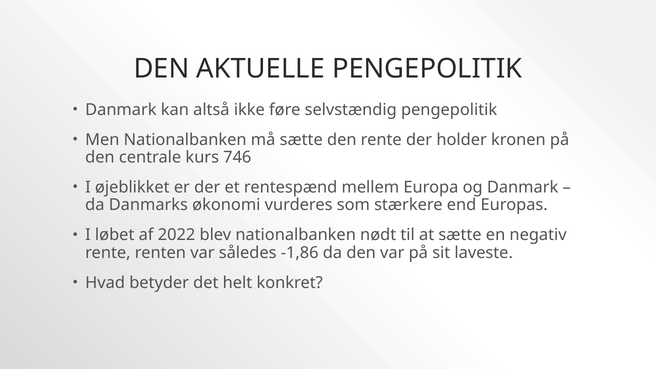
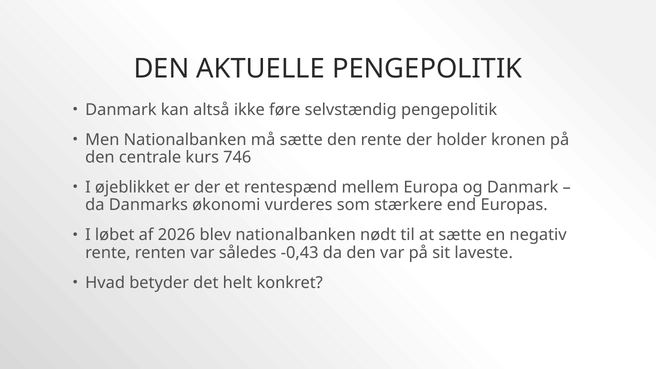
2022: 2022 -> 2026
-1,86: -1,86 -> -0,43
